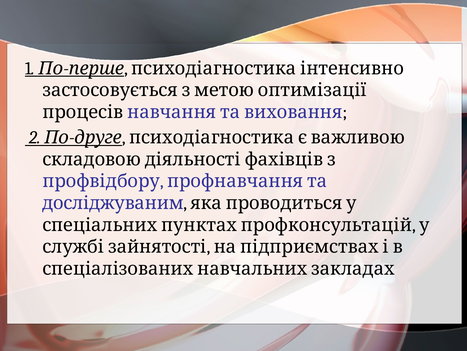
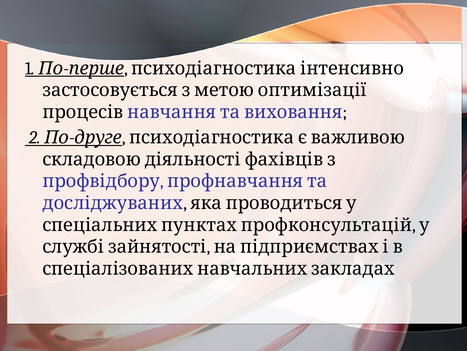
досліджуваним: досліджуваним -> досліджуваних
